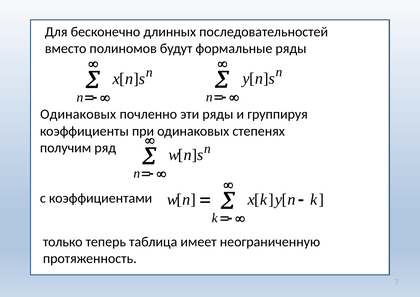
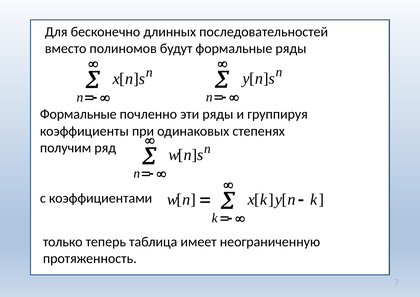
Одинаковых at (78, 114): Одинаковых -> Формальные
